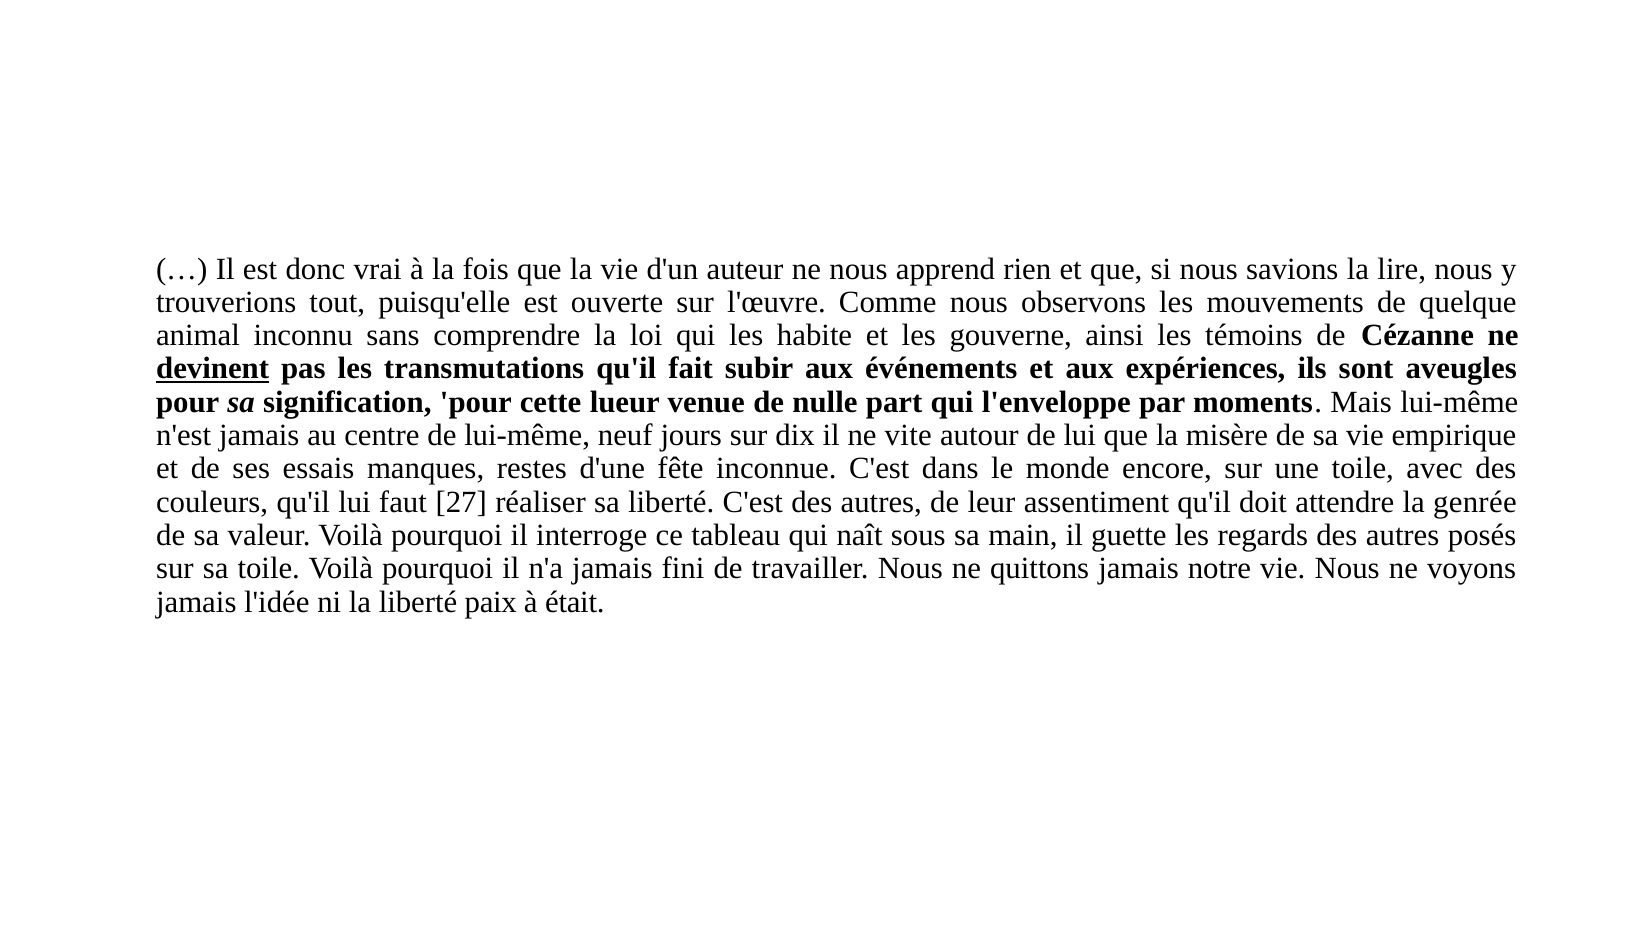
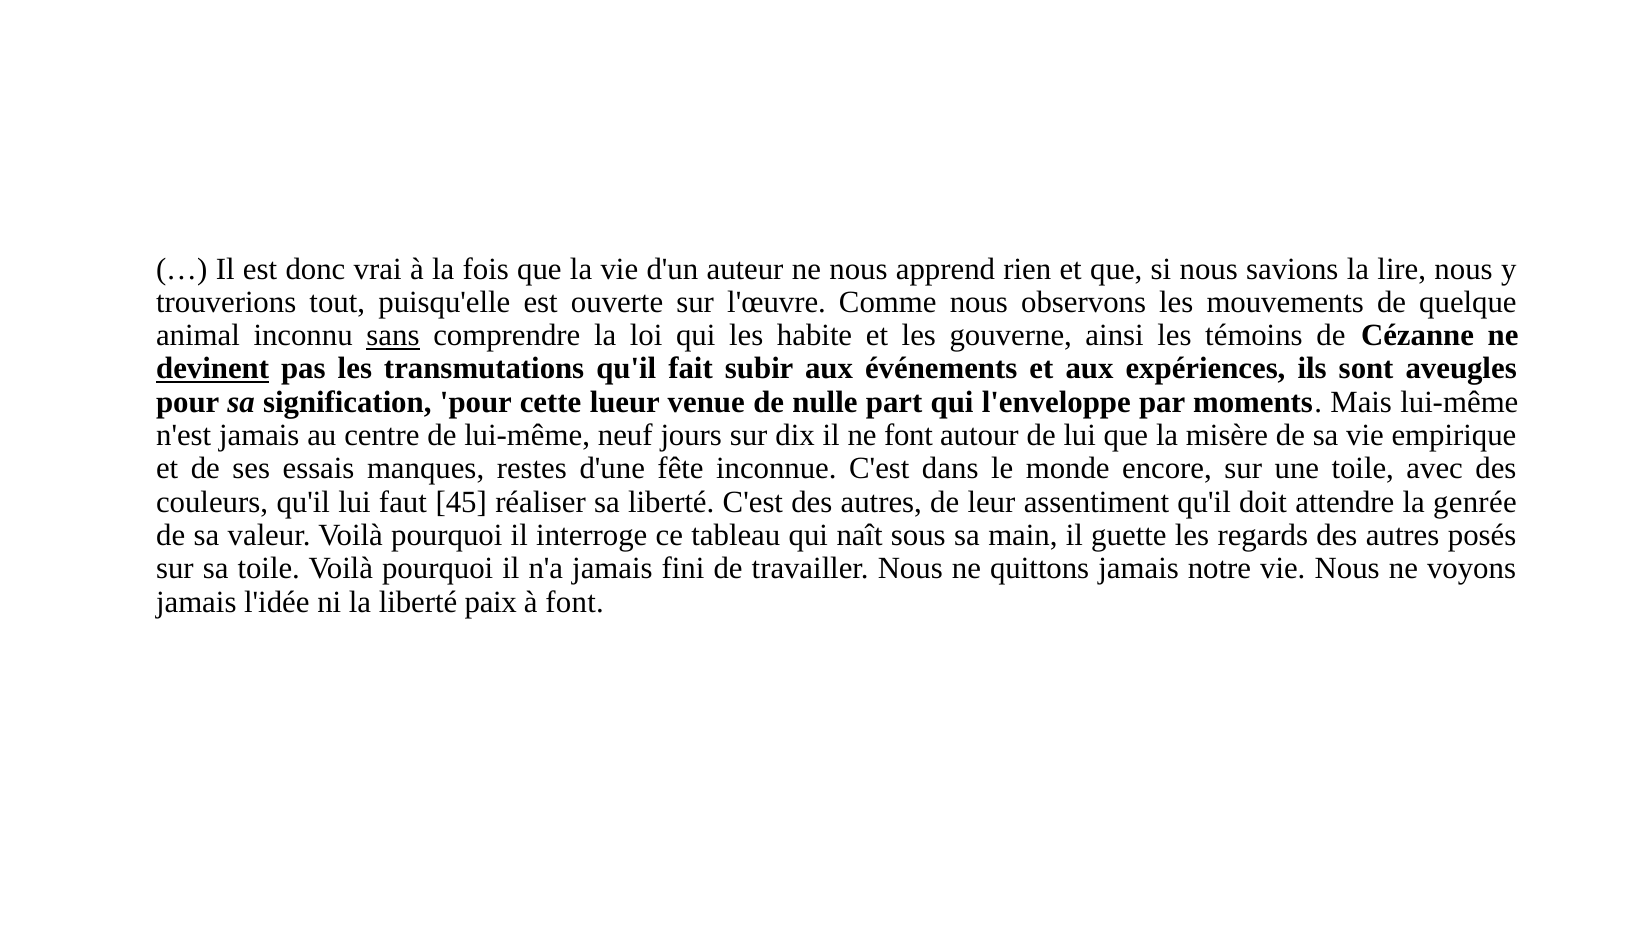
sans underline: none -> present
ne vite: vite -> font
27: 27 -> 45
à était: était -> font
